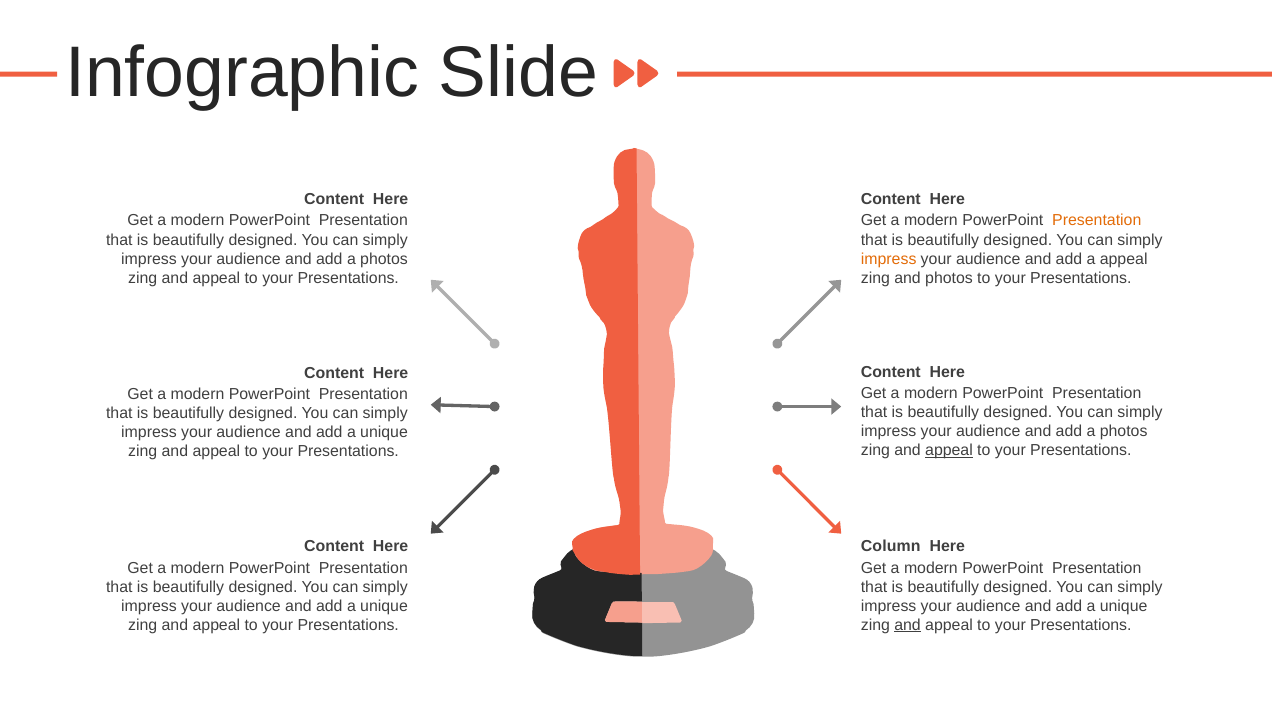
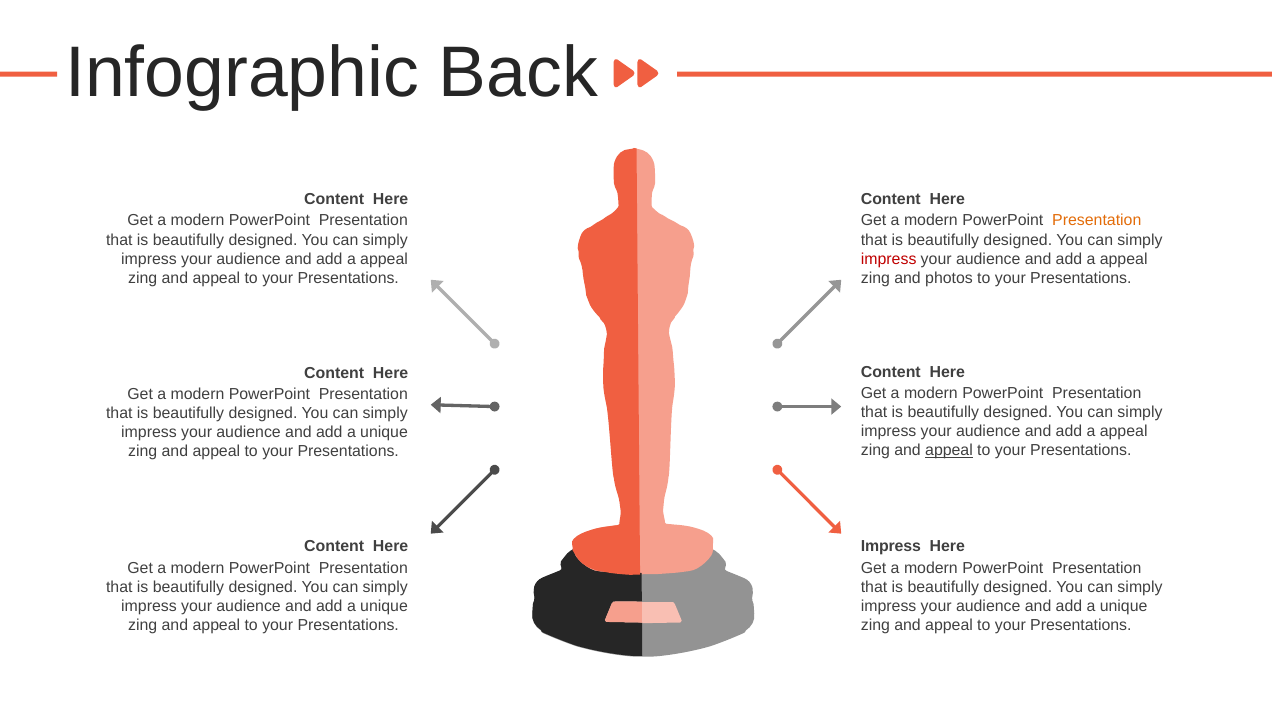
Slide: Slide -> Back
photos at (384, 259): photos -> appeal
impress at (889, 259) colour: orange -> red
photos at (1124, 431): photos -> appeal
Column at (891, 546): Column -> Impress
and at (908, 625) underline: present -> none
